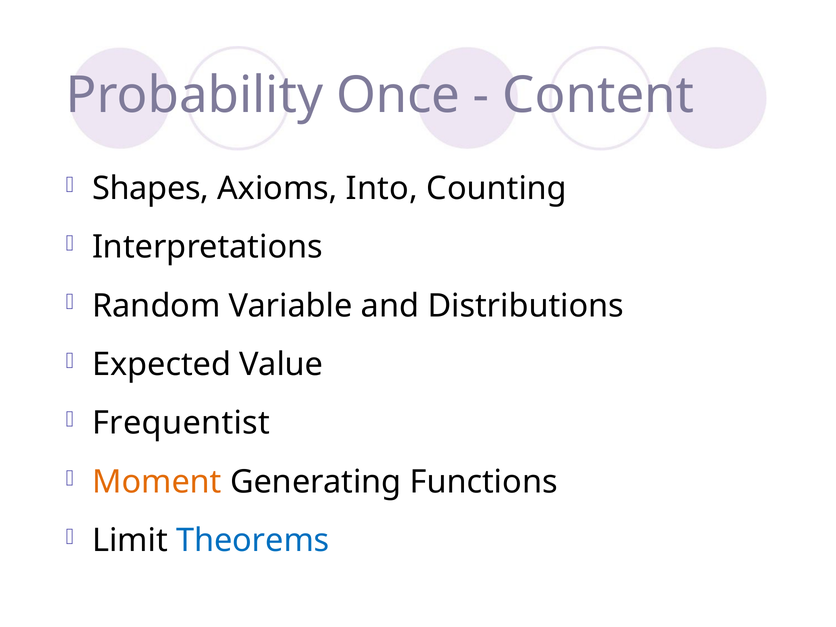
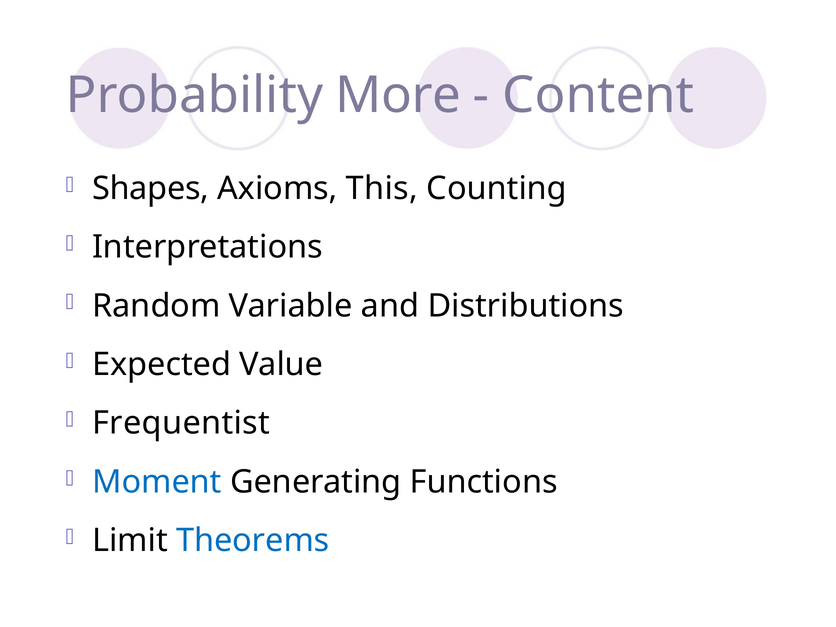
Once: Once -> More
Into: Into -> This
Moment colour: orange -> blue
